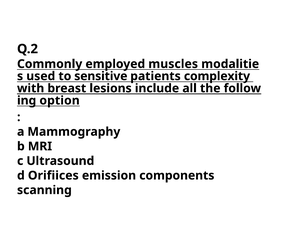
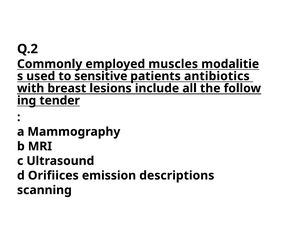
complexity: complexity -> antibiotics
option: option -> tender
components: components -> descriptions
